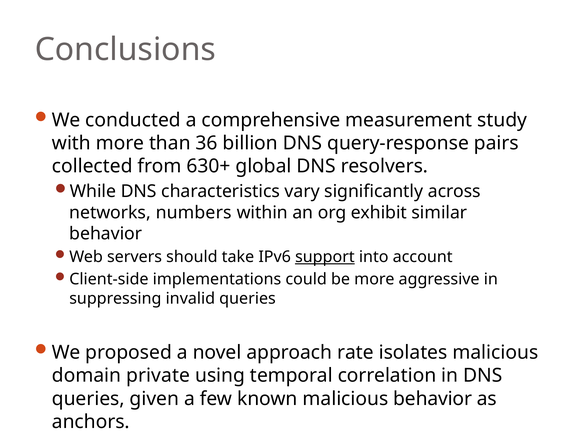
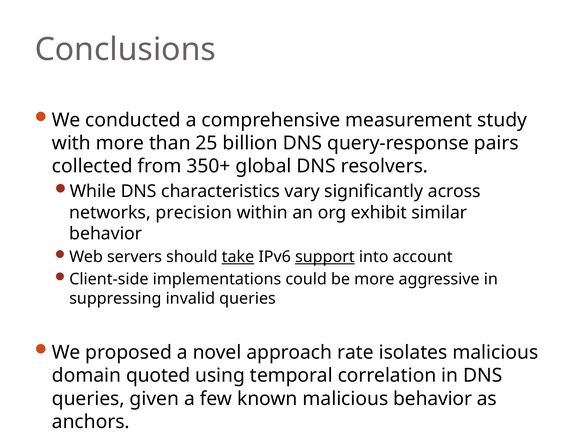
36: 36 -> 25
630+: 630+ -> 350+
networks numbers: numbers -> precision
take underline: none -> present
private: private -> quoted
